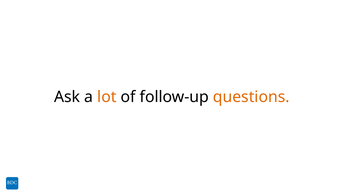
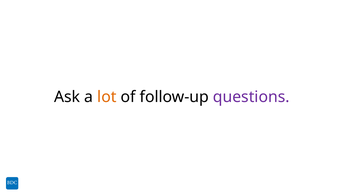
questions colour: orange -> purple
